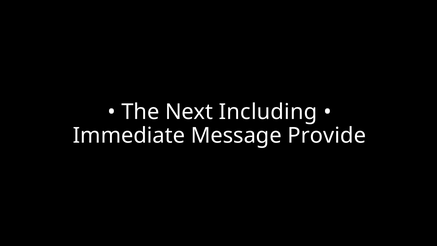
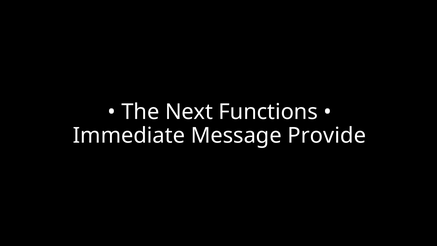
Including: Including -> Functions
